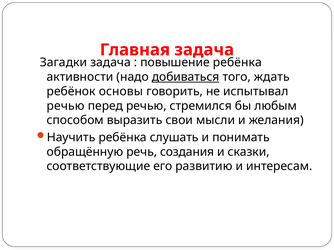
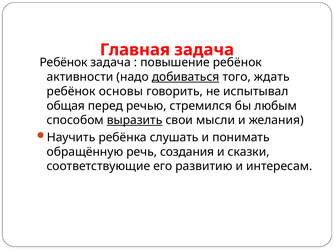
Загадки at (63, 63): Загадки -> Ребёнок
повышение ребёнка: ребёнка -> ребёнок
речью at (66, 106): речью -> общая
выразить underline: none -> present
